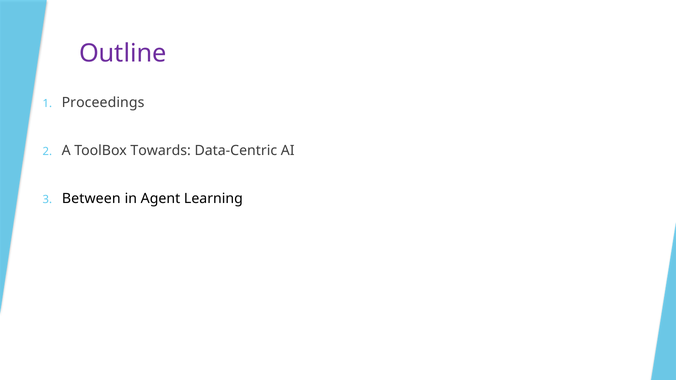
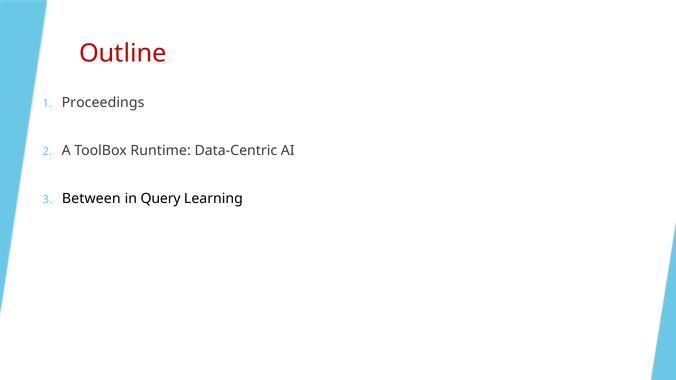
Outline colour: purple -> red
Towards: Towards -> Runtime
Agent: Agent -> Query
